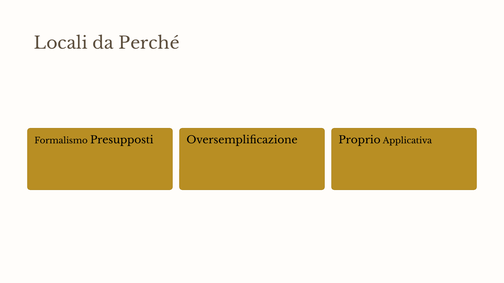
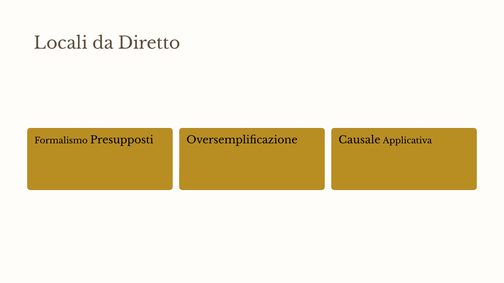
Perché: Perché -> Diretto
Proprio: Proprio -> Causale
